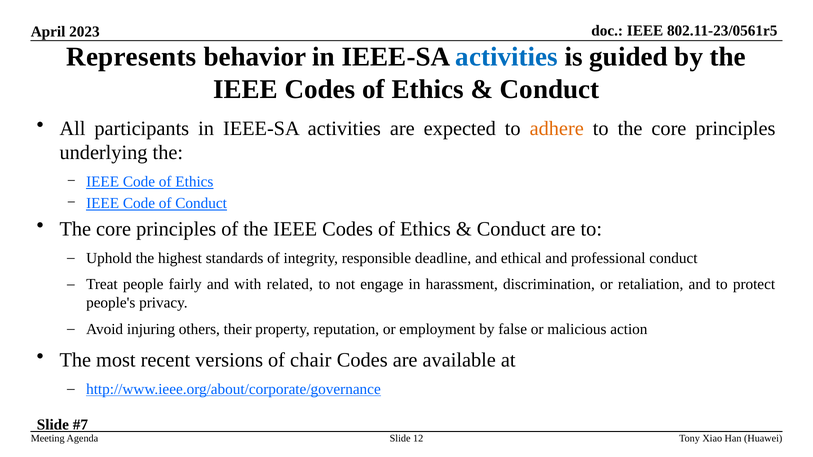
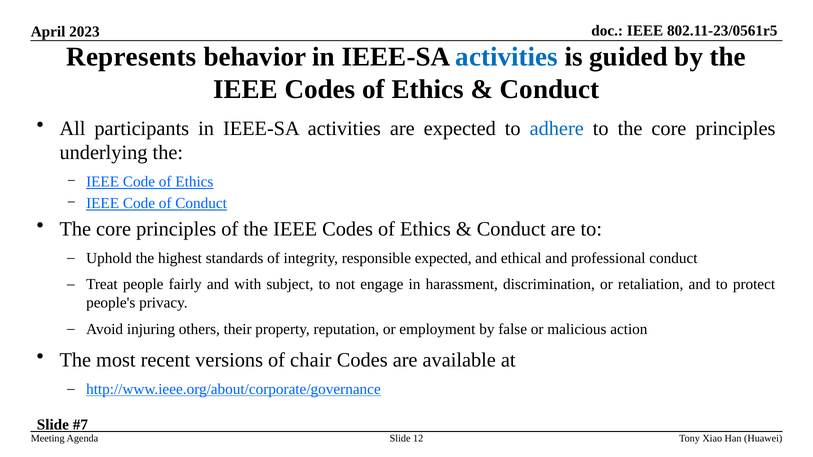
adhere colour: orange -> blue
responsible deadline: deadline -> expected
related: related -> subject
